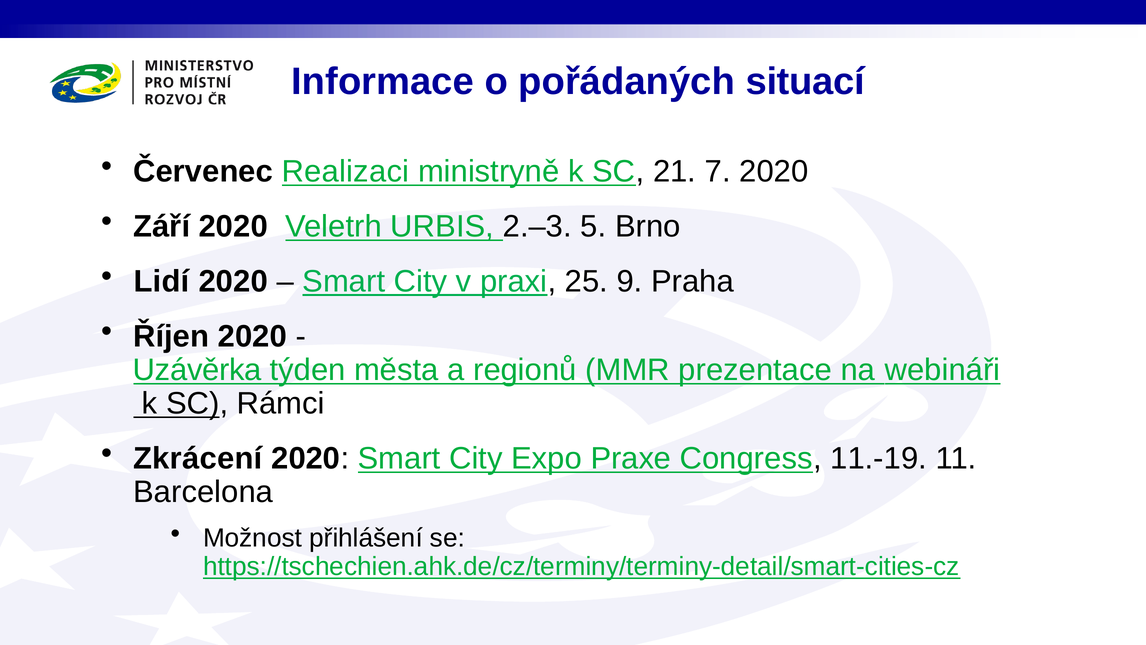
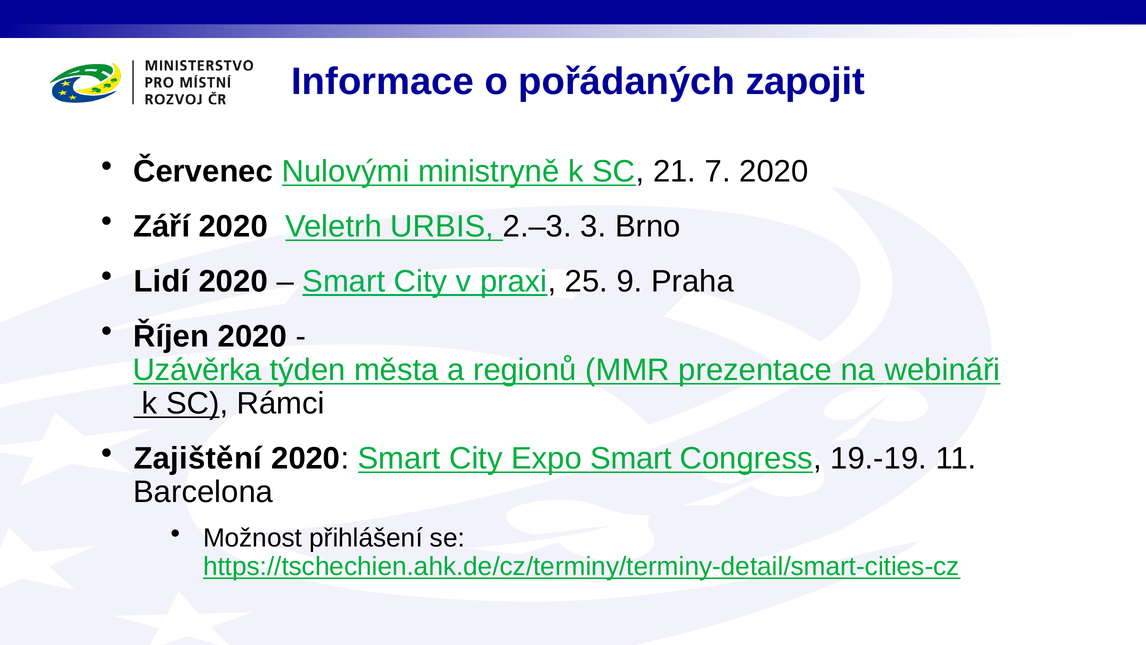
situací: situací -> zapojit
Realizaci: Realizaci -> Nulovými
5: 5 -> 3
Zkrácení: Zkrácení -> Zajištění
Expo Praxe: Praxe -> Smart
11.-19: 11.-19 -> 19.-19
